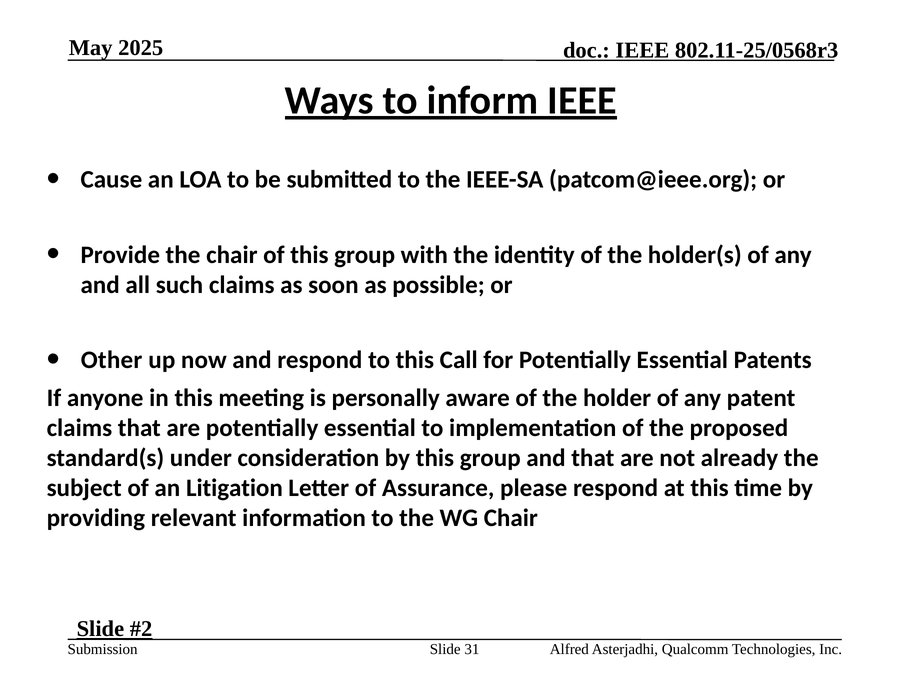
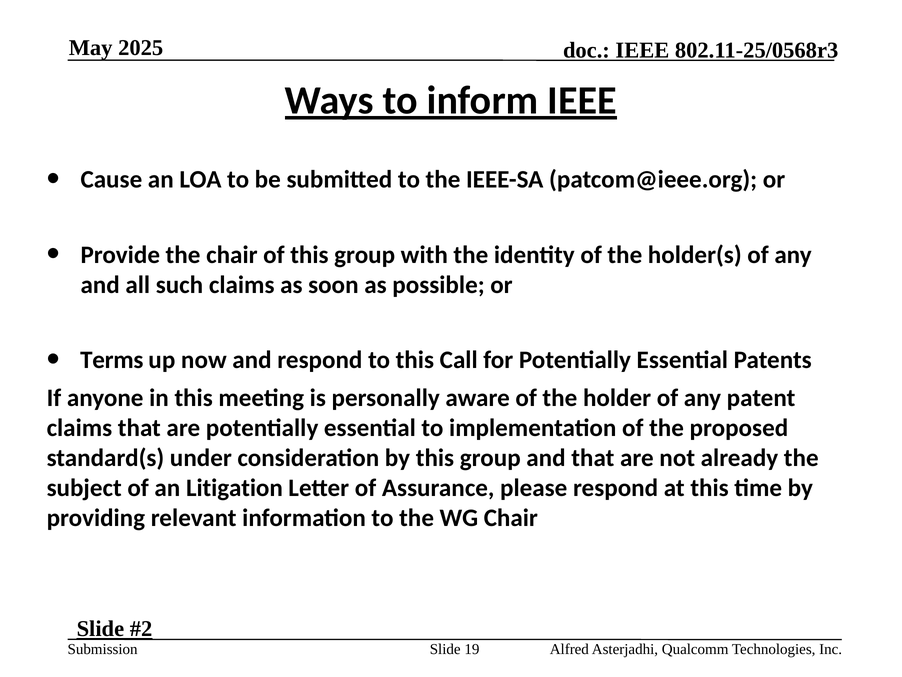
Other: Other -> Terms
31: 31 -> 19
